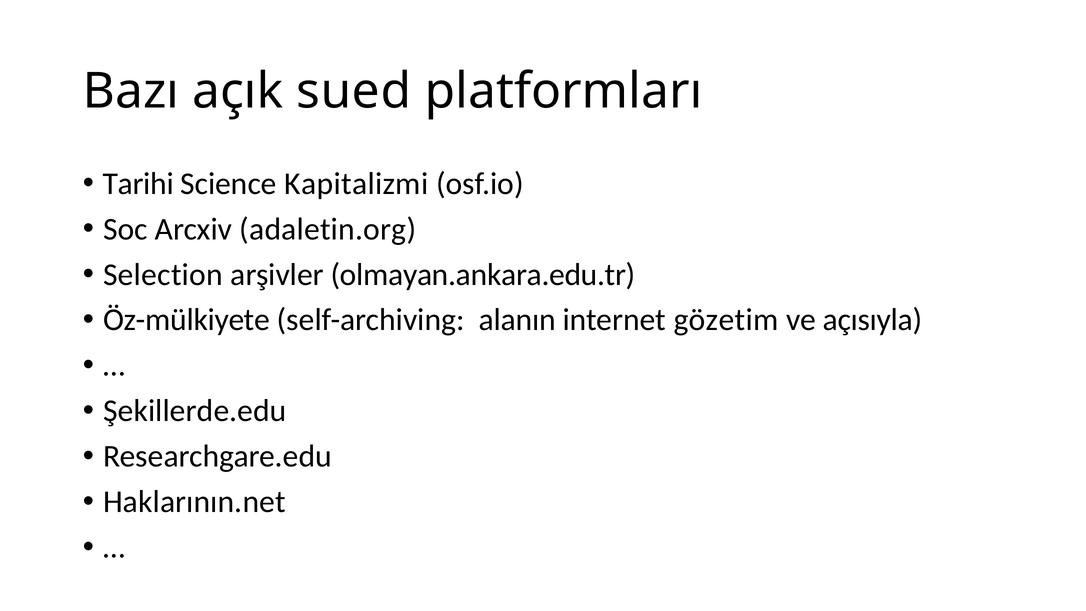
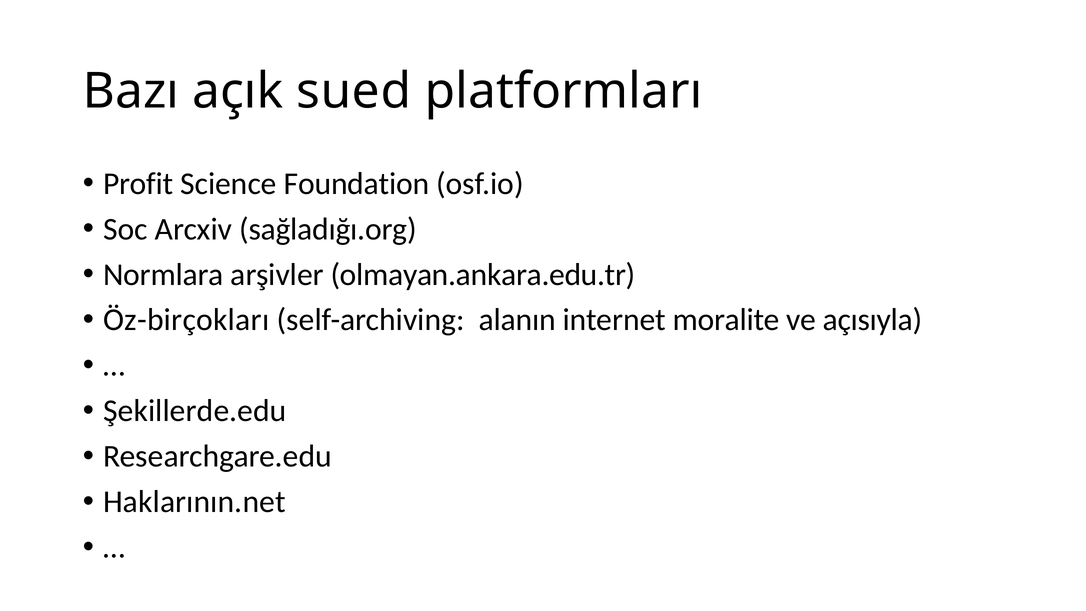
Tarihi: Tarihi -> Profit
Kapitalizmi: Kapitalizmi -> Foundation
adaletin.org: adaletin.org -> sağladığı.org
Selection: Selection -> Normlara
Öz-mülkiyete: Öz-mülkiyete -> Öz-birçokları
gözetim: gözetim -> moralite
